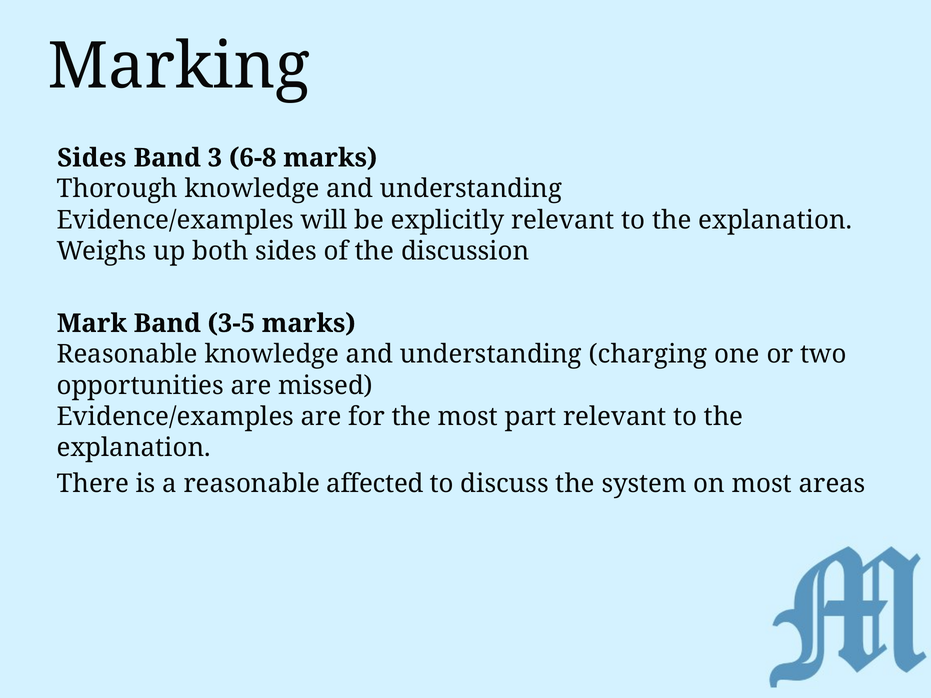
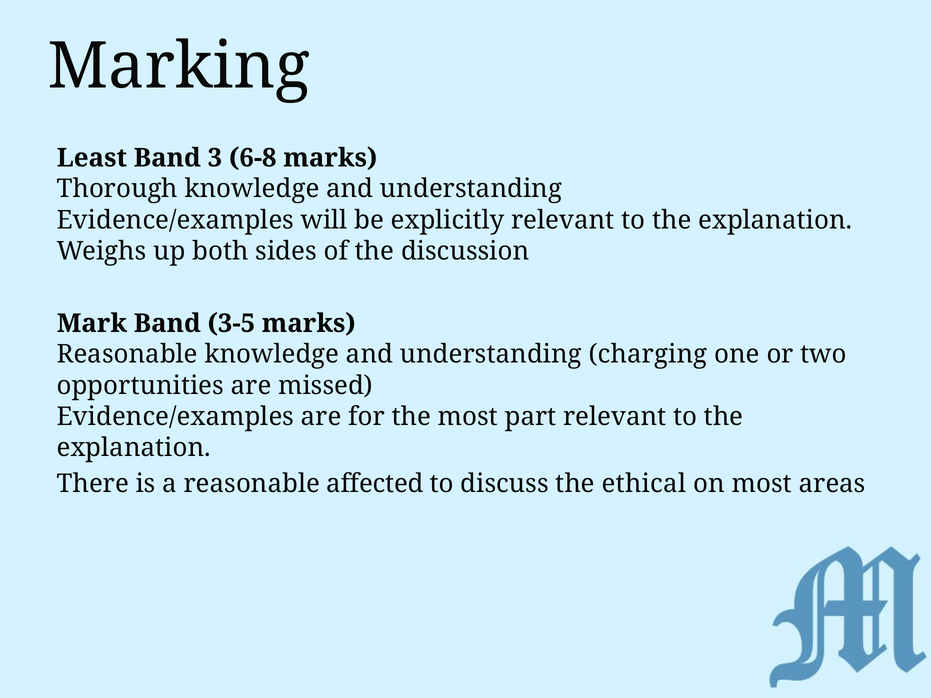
Sides at (92, 158): Sides -> Least
system: system -> ethical
